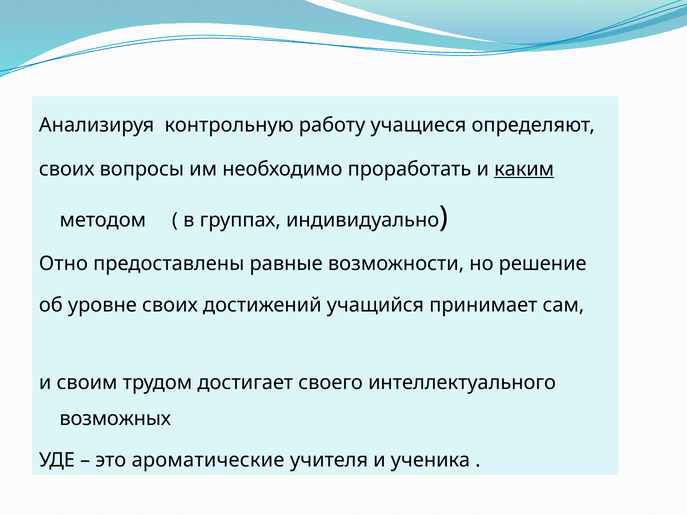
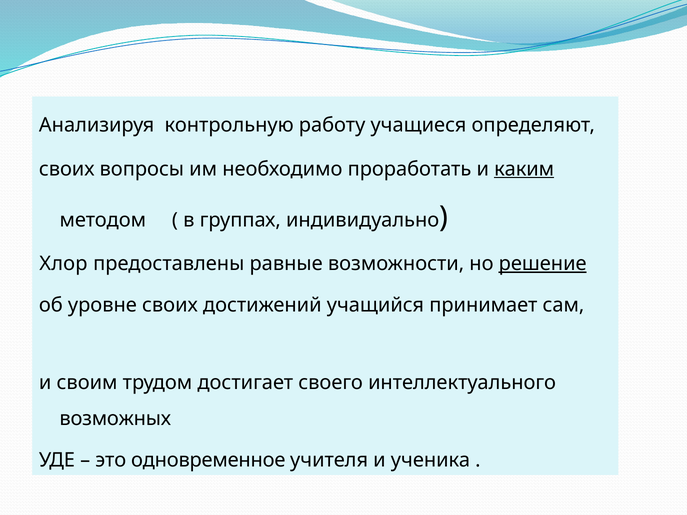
Отно: Отно -> Хлор
решение underline: none -> present
ароматические: ароматические -> одновременное
